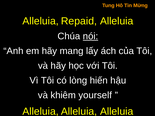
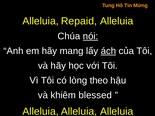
ách underline: none -> present
hiến: hiến -> theo
yourself: yourself -> blessed
